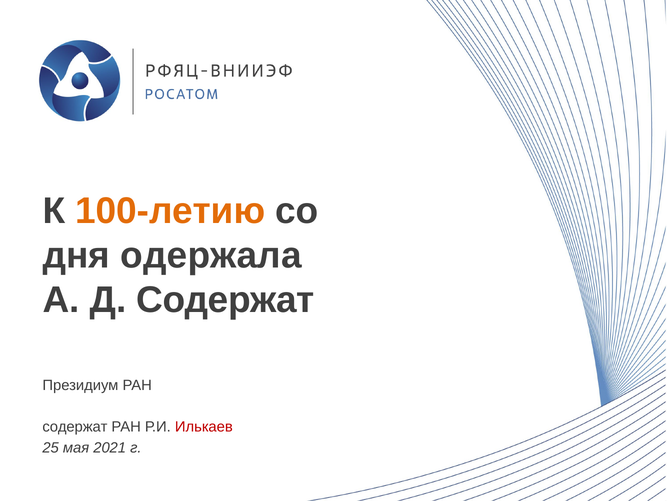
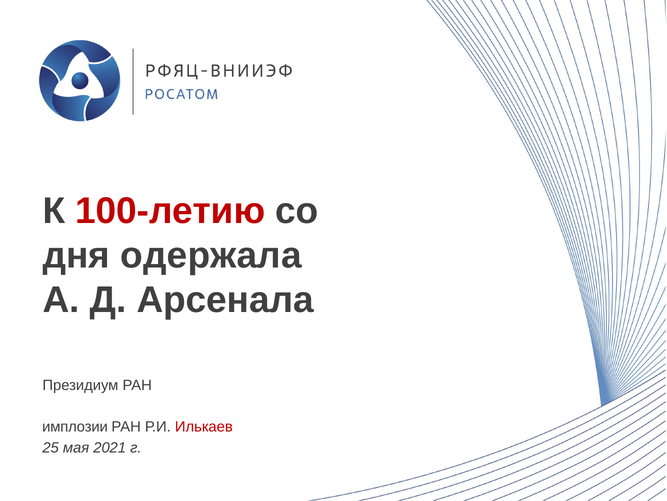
100-летию colour: orange -> red
Д Содержат: Содержат -> Арсенала
содержат at (75, 426): содержат -> имплозии
